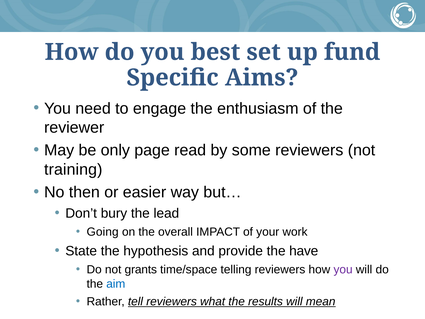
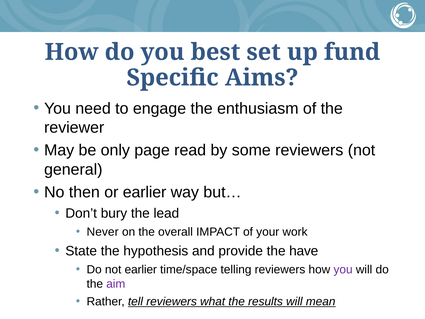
training: training -> general
or easier: easier -> earlier
Going: Going -> Never
not grants: grants -> earlier
aim colour: blue -> purple
